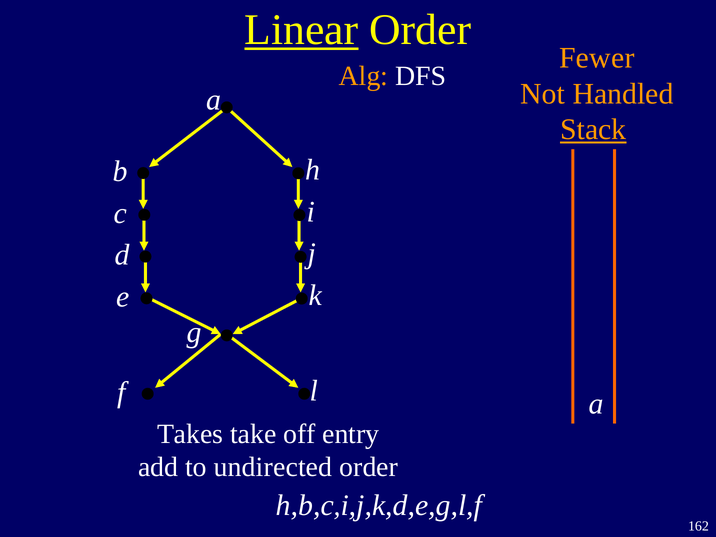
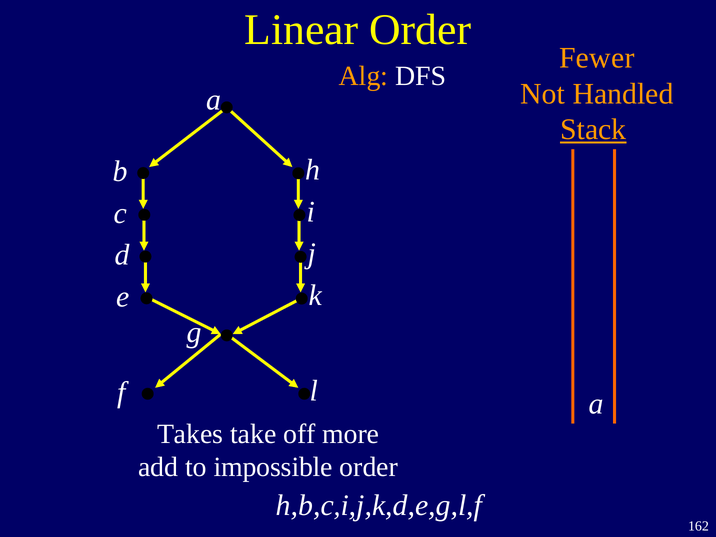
Linear underline: present -> none
entry: entry -> more
undirected: undirected -> impossible
